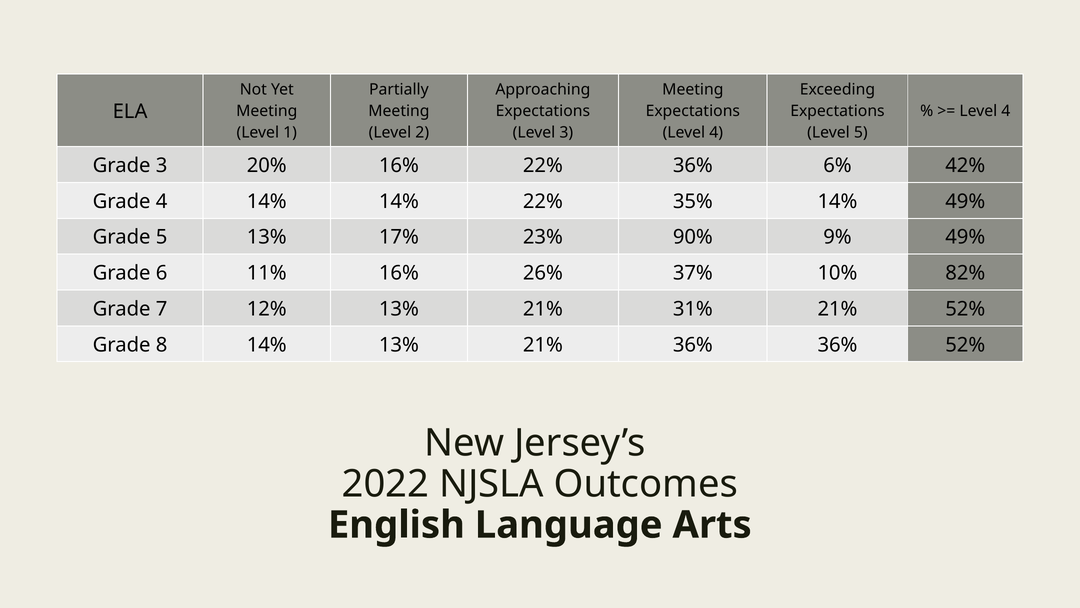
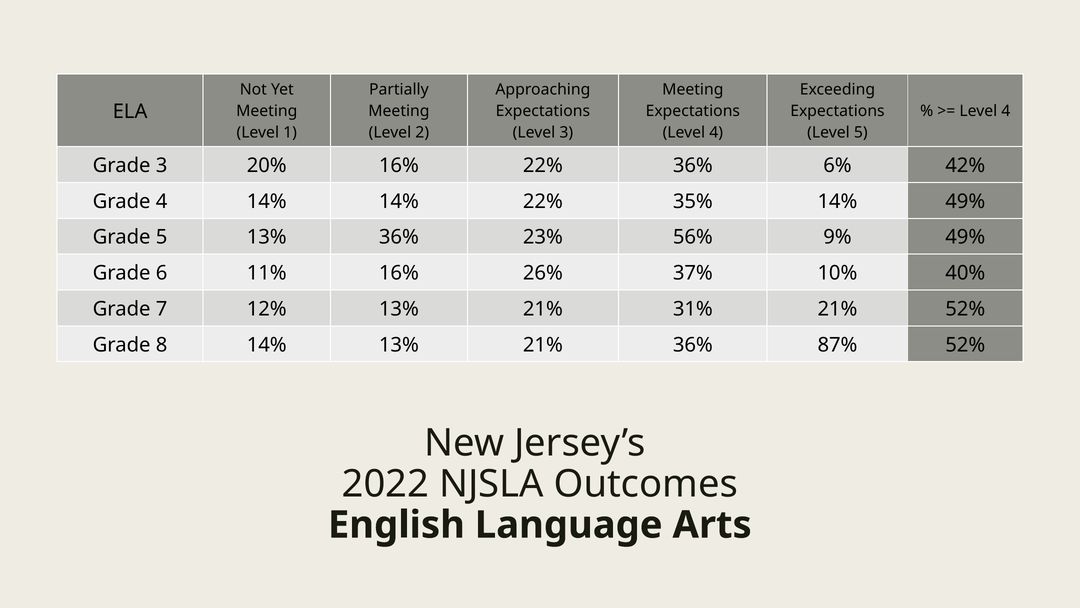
13% 17%: 17% -> 36%
90%: 90% -> 56%
82%: 82% -> 40%
36% 36%: 36% -> 87%
